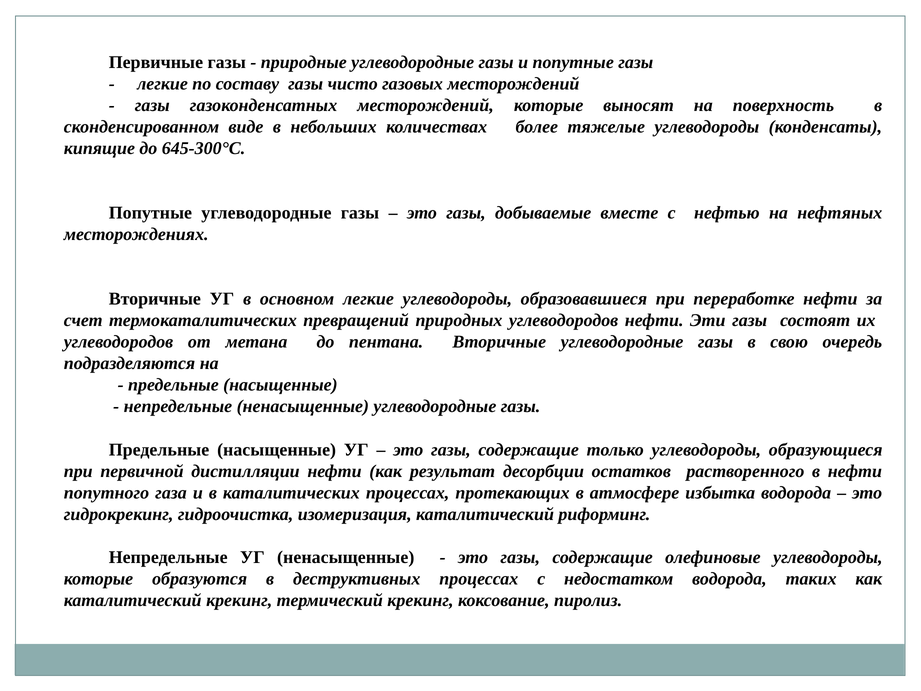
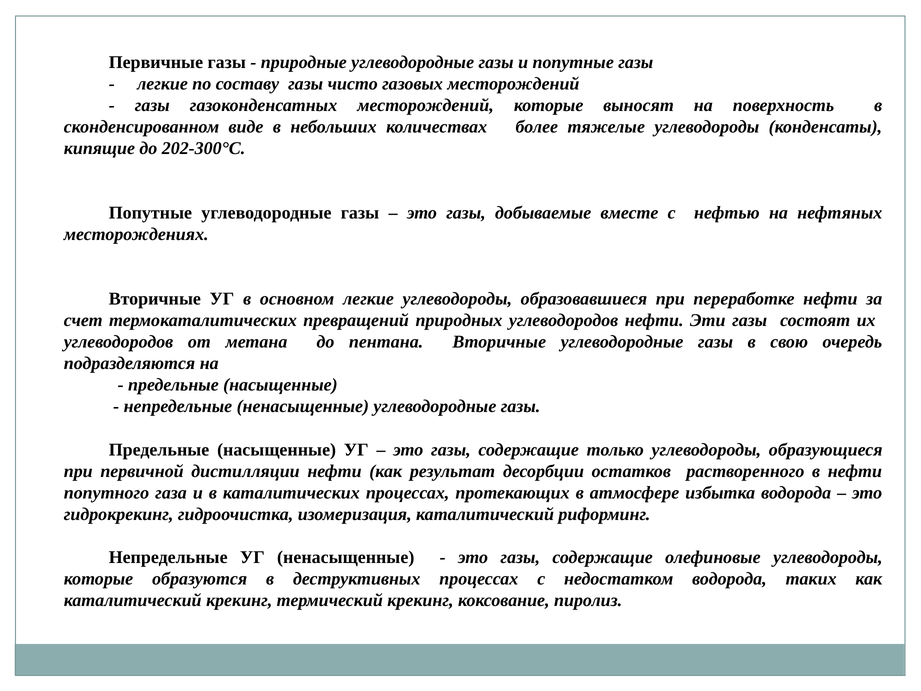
645-300°С: 645-300°С -> 202-300°С
